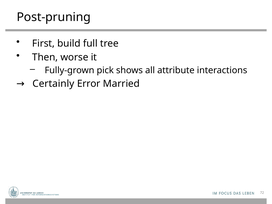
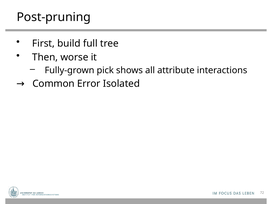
Certainly: Certainly -> Common
Married: Married -> Isolated
